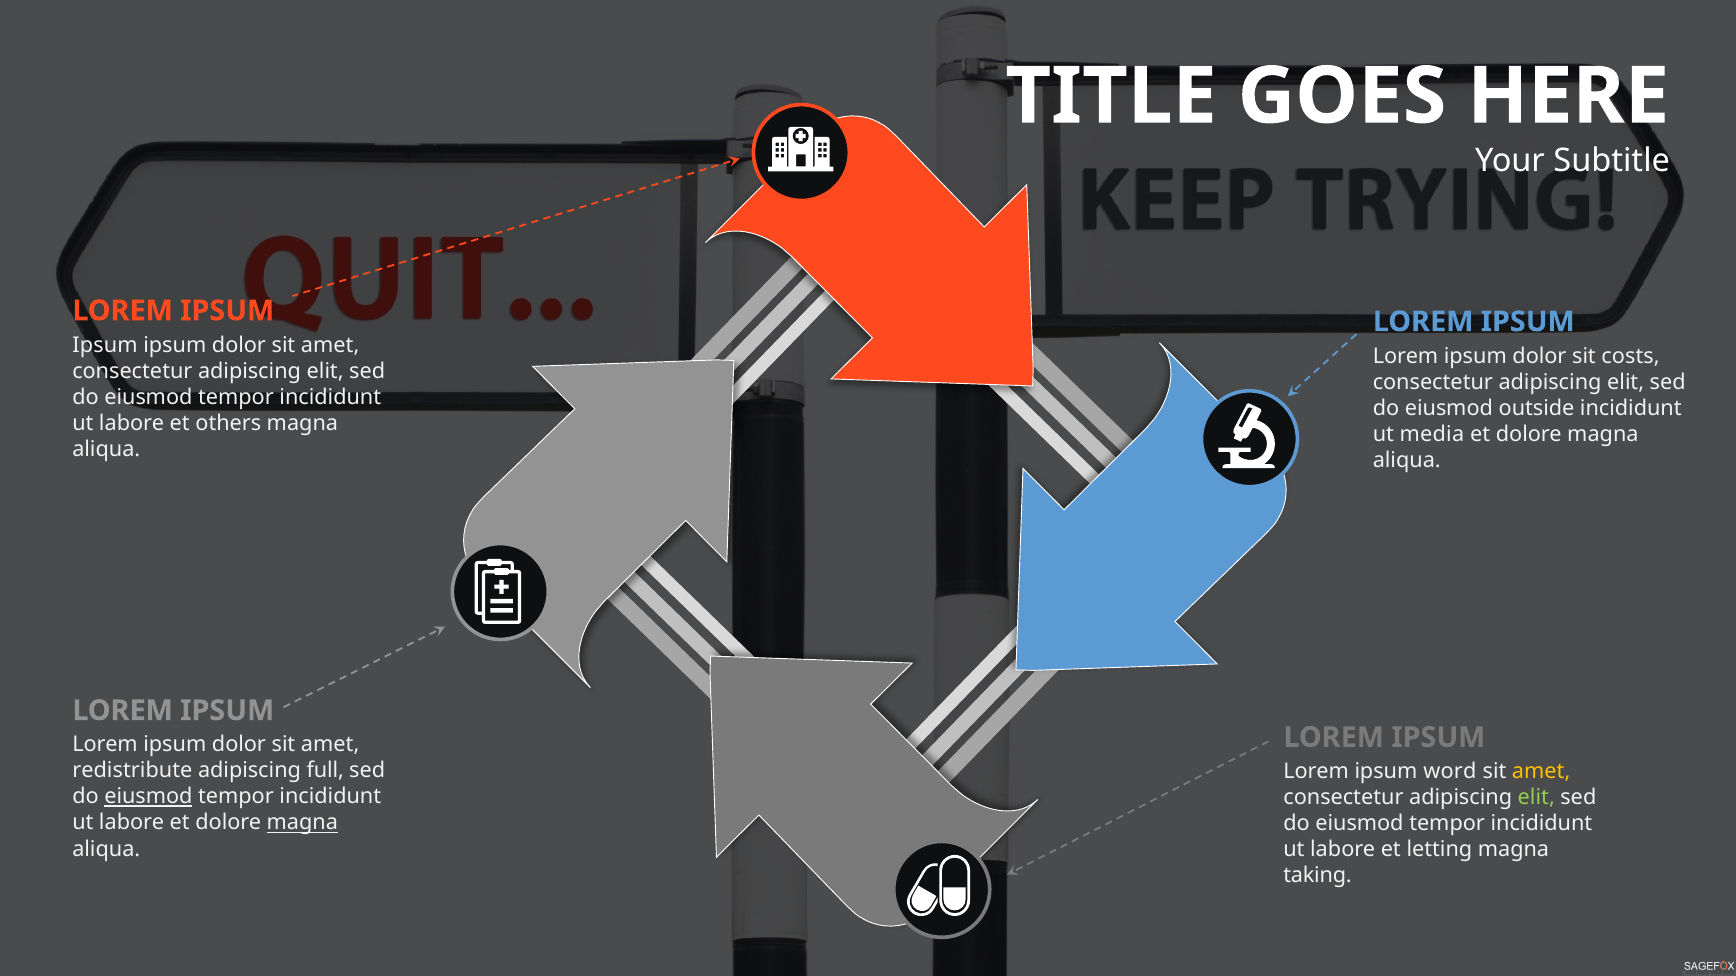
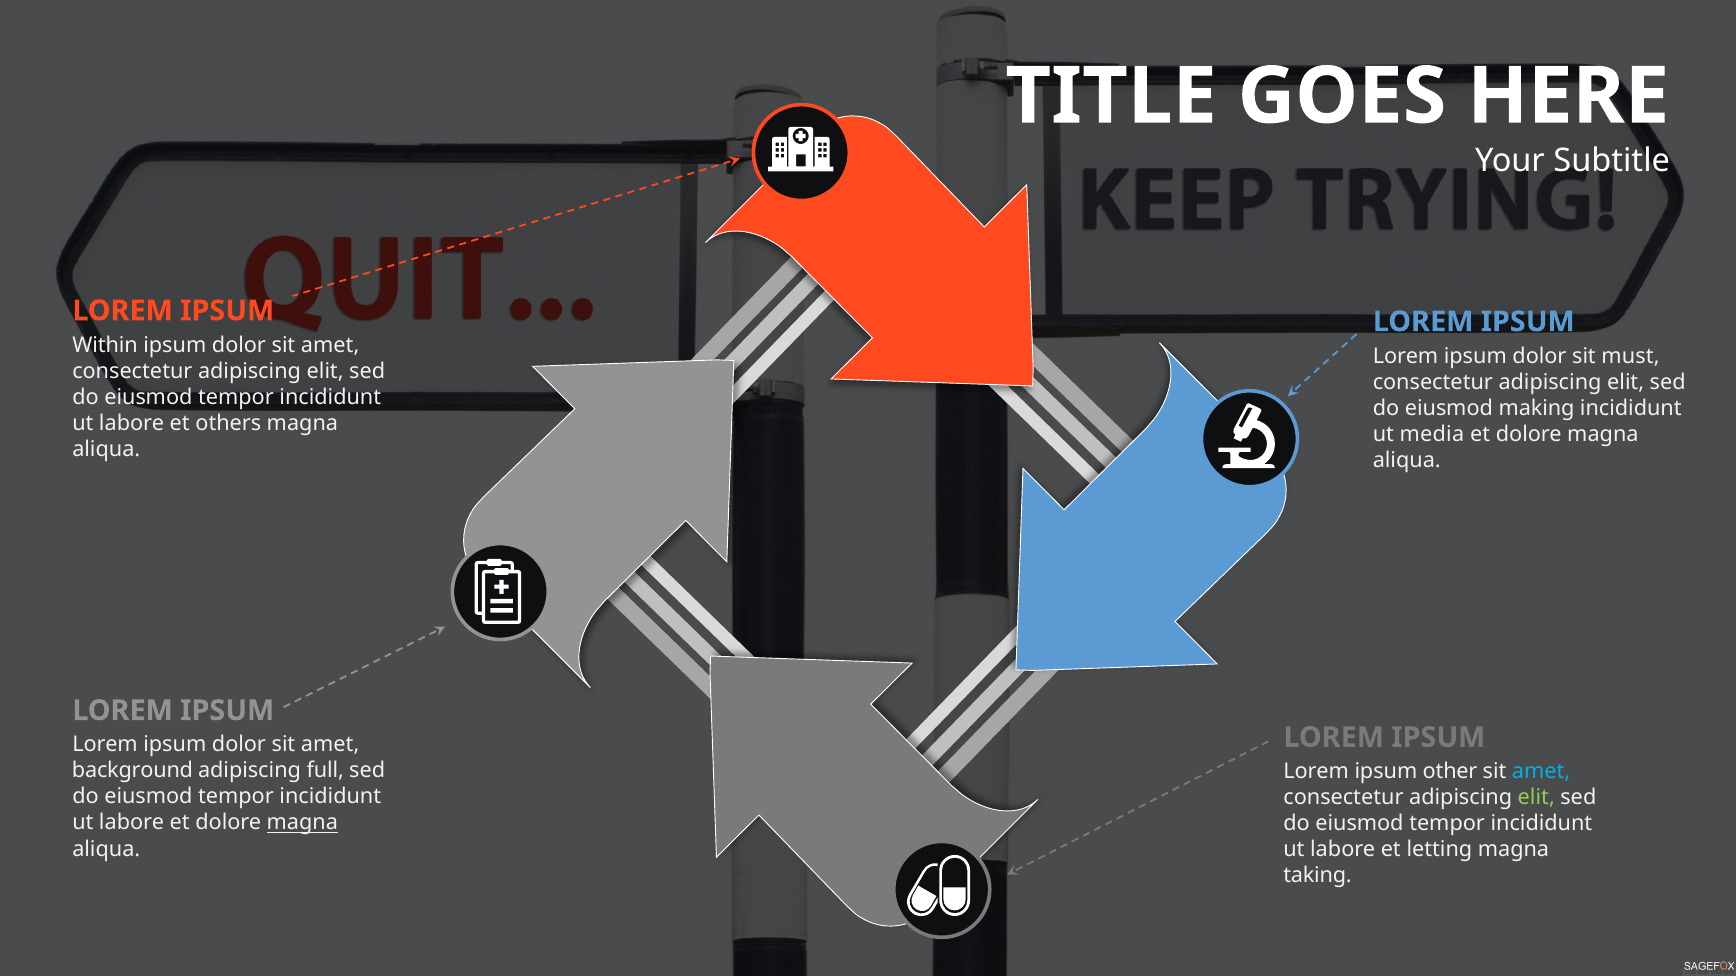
Ipsum at (105, 345): Ipsum -> Within
costs: costs -> must
outside: outside -> making
redistribute: redistribute -> background
word: word -> other
amet at (1541, 772) colour: yellow -> light blue
eiusmod at (148, 797) underline: present -> none
